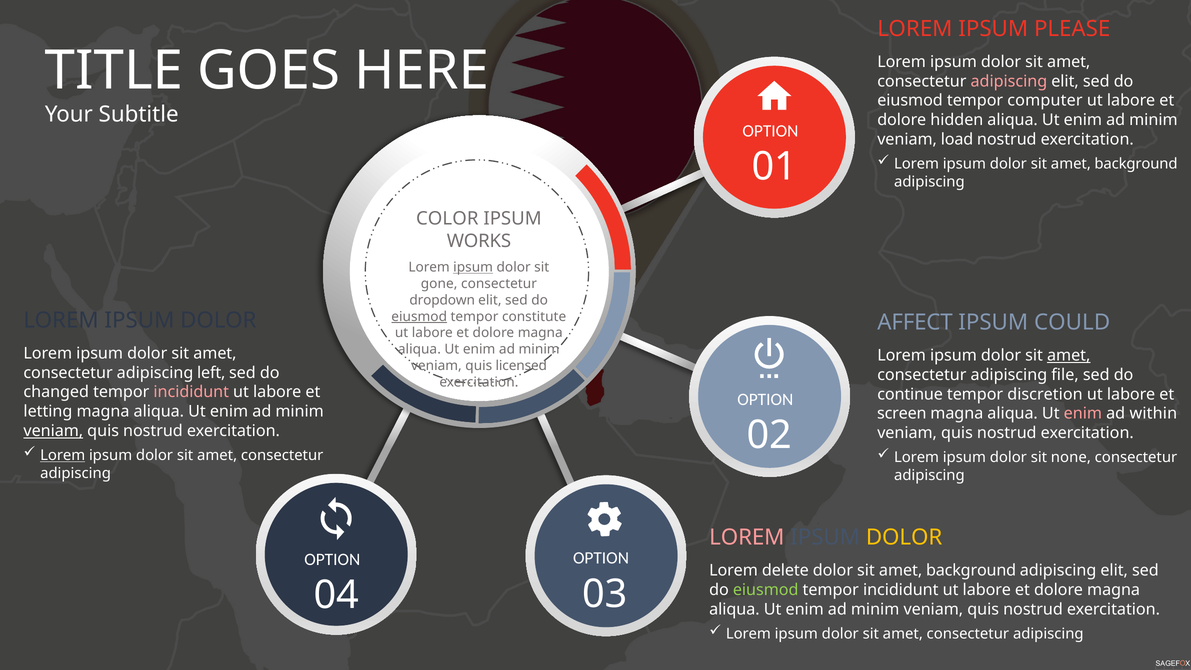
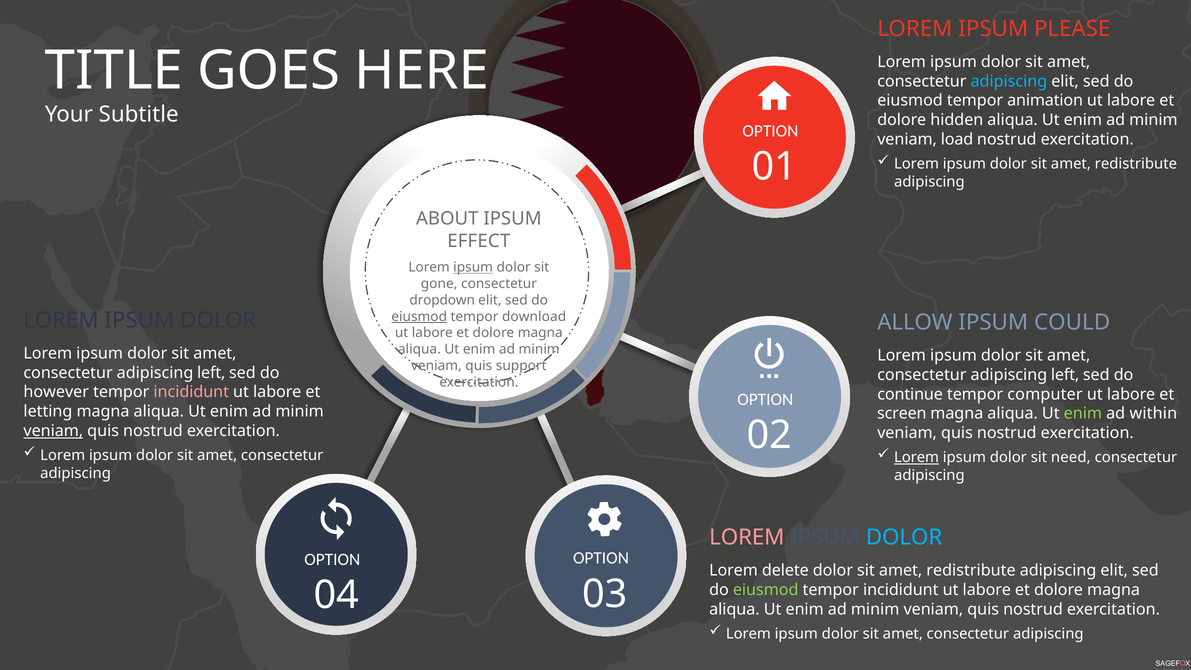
adipiscing at (1009, 81) colour: pink -> light blue
computer: computer -> animation
background at (1136, 164): background -> redistribute
COLOR: COLOR -> ABOUT
WORKS: WORKS -> EFFECT
constitute: constitute -> download
AFFECT: AFFECT -> ALLOW
amet at (1069, 355) underline: present -> none
licensed: licensed -> support
file at (1065, 375): file -> left
changed: changed -> however
discretion: discretion -> computer
enim at (1083, 414) colour: pink -> light green
Lorem at (63, 455) underline: present -> none
Lorem at (917, 457) underline: none -> present
none: none -> need
DOLOR at (904, 537) colour: yellow -> light blue
background at (971, 570): background -> redistribute
